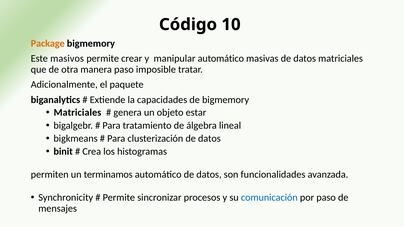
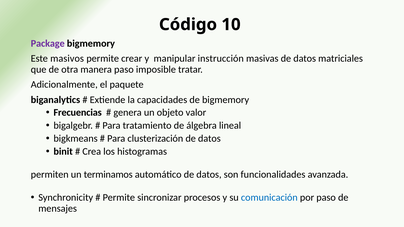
Package colour: orange -> purple
manipular automático: automático -> instrucción
Matriciales at (78, 113): Matriciales -> Frecuencias
estar: estar -> valor
